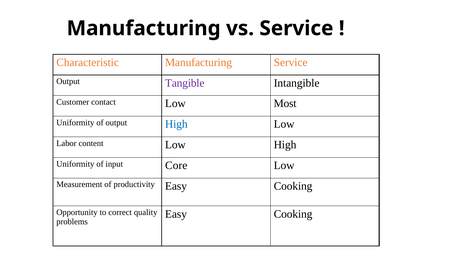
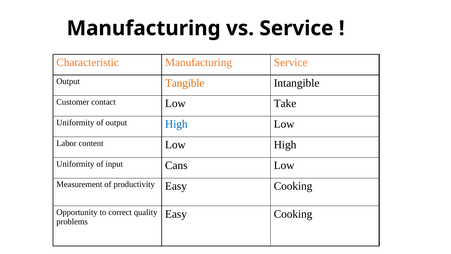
Tangible colour: purple -> orange
Most: Most -> Take
Core: Core -> Cans
